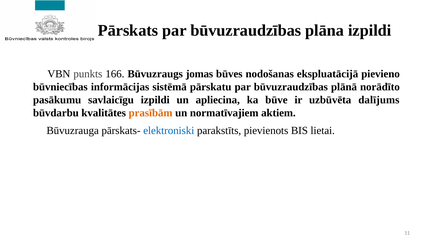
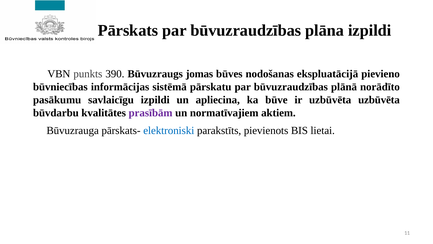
166: 166 -> 390
uzbūvēta dalījums: dalījums -> uzbūvēta
prasībām colour: orange -> purple
